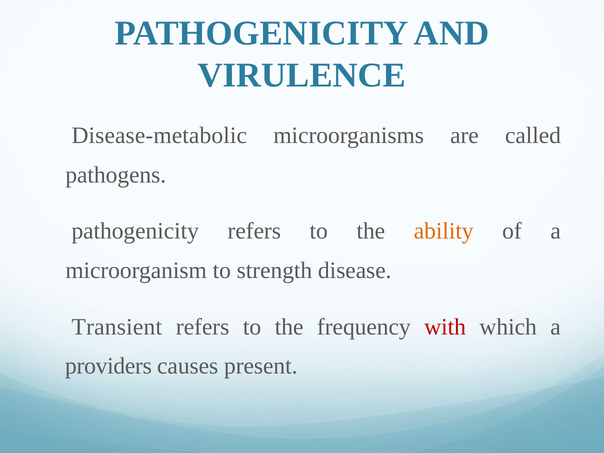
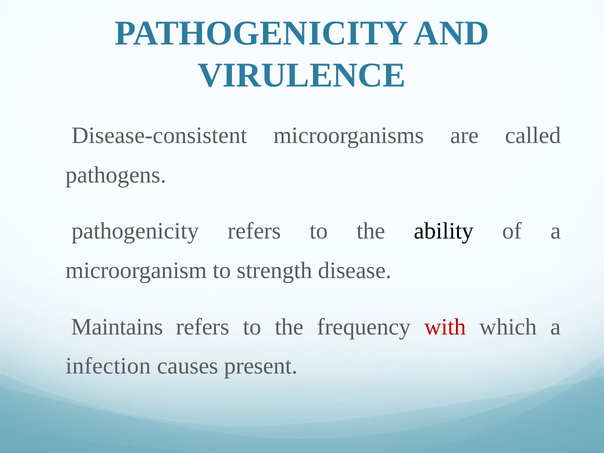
Disease-metabolic: Disease-metabolic -> Disease-consistent
ability colour: orange -> black
Transient: Transient -> Maintains
providers: providers -> infection
